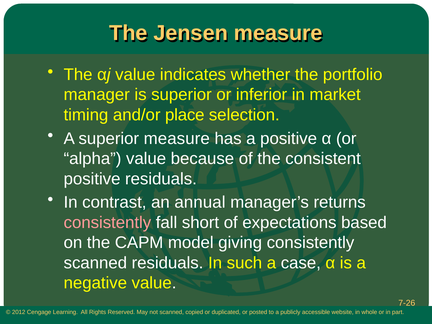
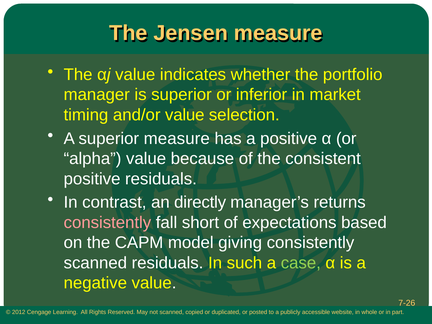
and/or place: place -> value
annual: annual -> directly
case colour: white -> light green
